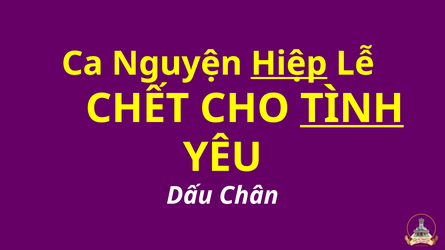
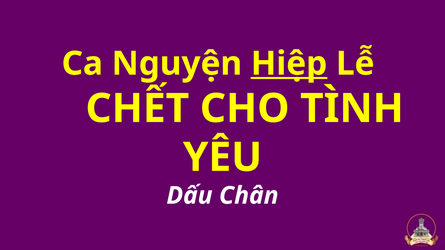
TÌNH underline: present -> none
